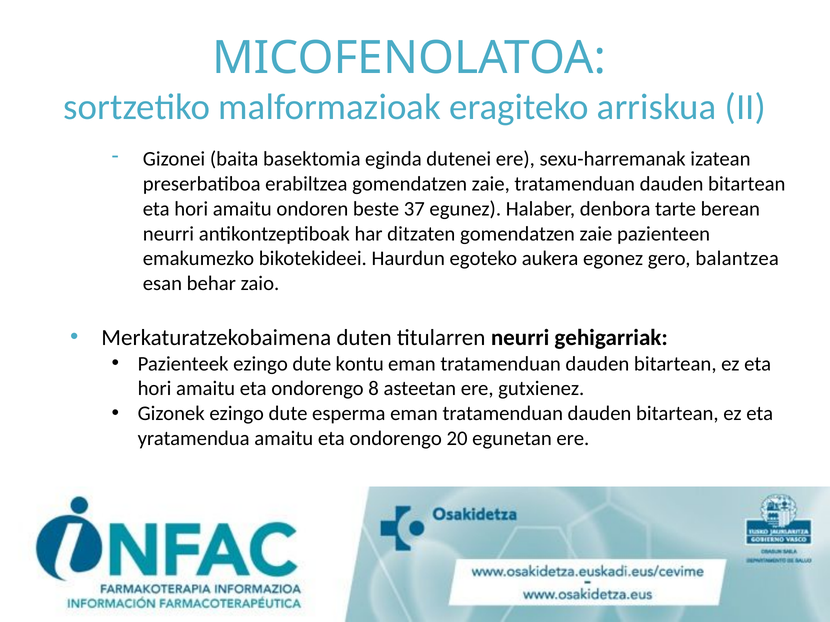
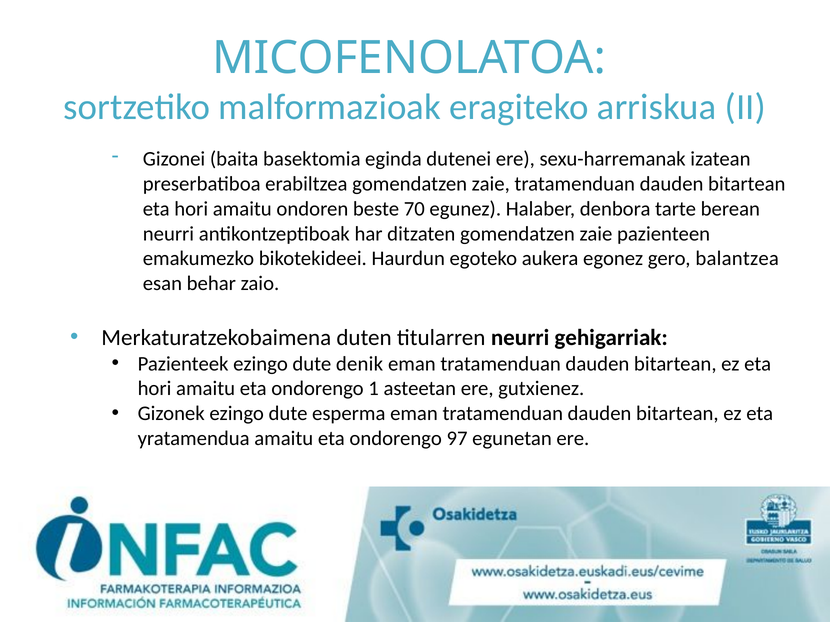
37: 37 -> 70
kontu: kontu -> denik
8: 8 -> 1
20: 20 -> 97
